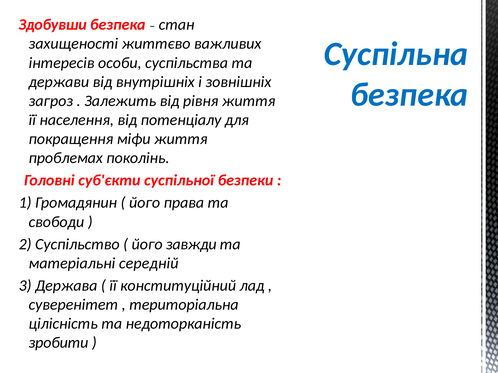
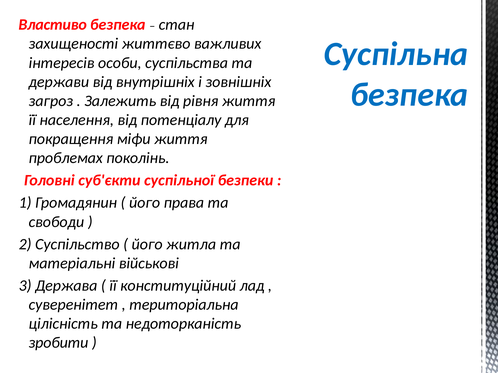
Здобувши: Здобувши -> Властиво
завжди: завжди -> житла
середній: середній -> військові
